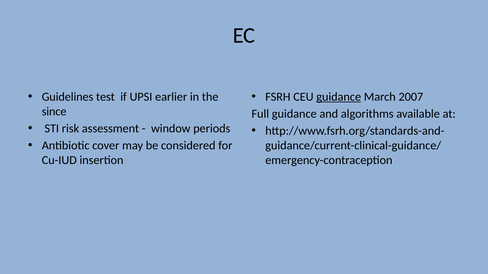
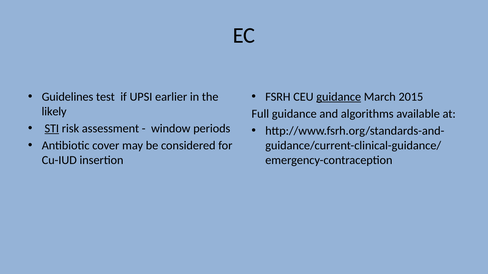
2007: 2007 -> 2015
since: since -> likely
STI underline: none -> present
